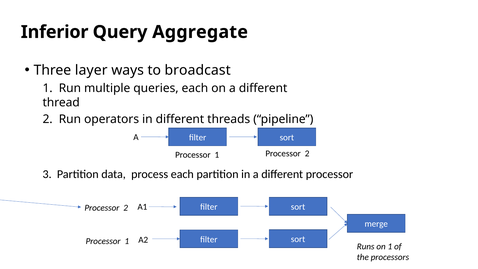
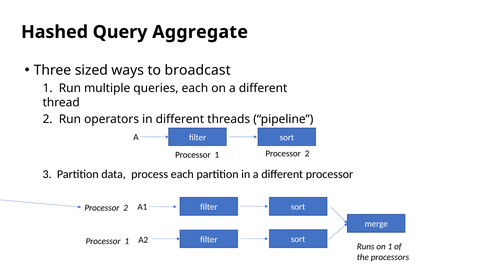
Inferior: Inferior -> Hashed
layer: layer -> sized
